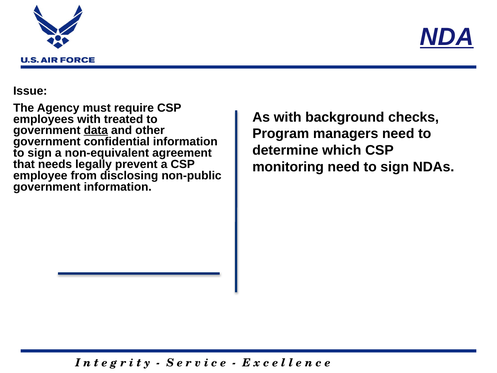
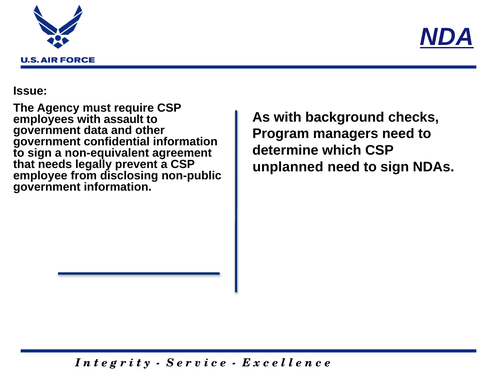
treated: treated -> assault
data underline: present -> none
monitoring: monitoring -> unplanned
